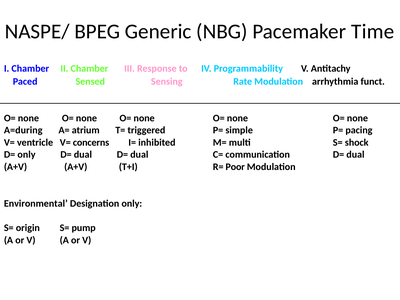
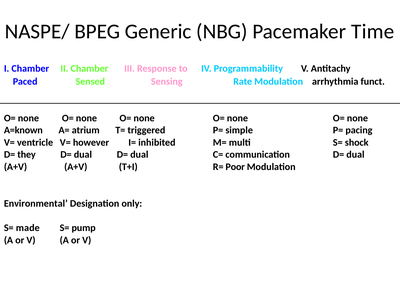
A=during: A=during -> A=known
concerns: concerns -> however
D= only: only -> they
origin: origin -> made
